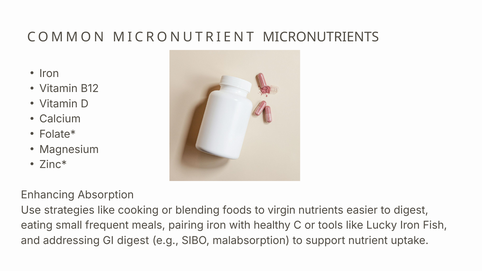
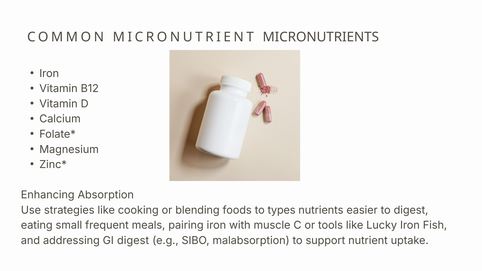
virgin: virgin -> types
healthy: healthy -> muscle
